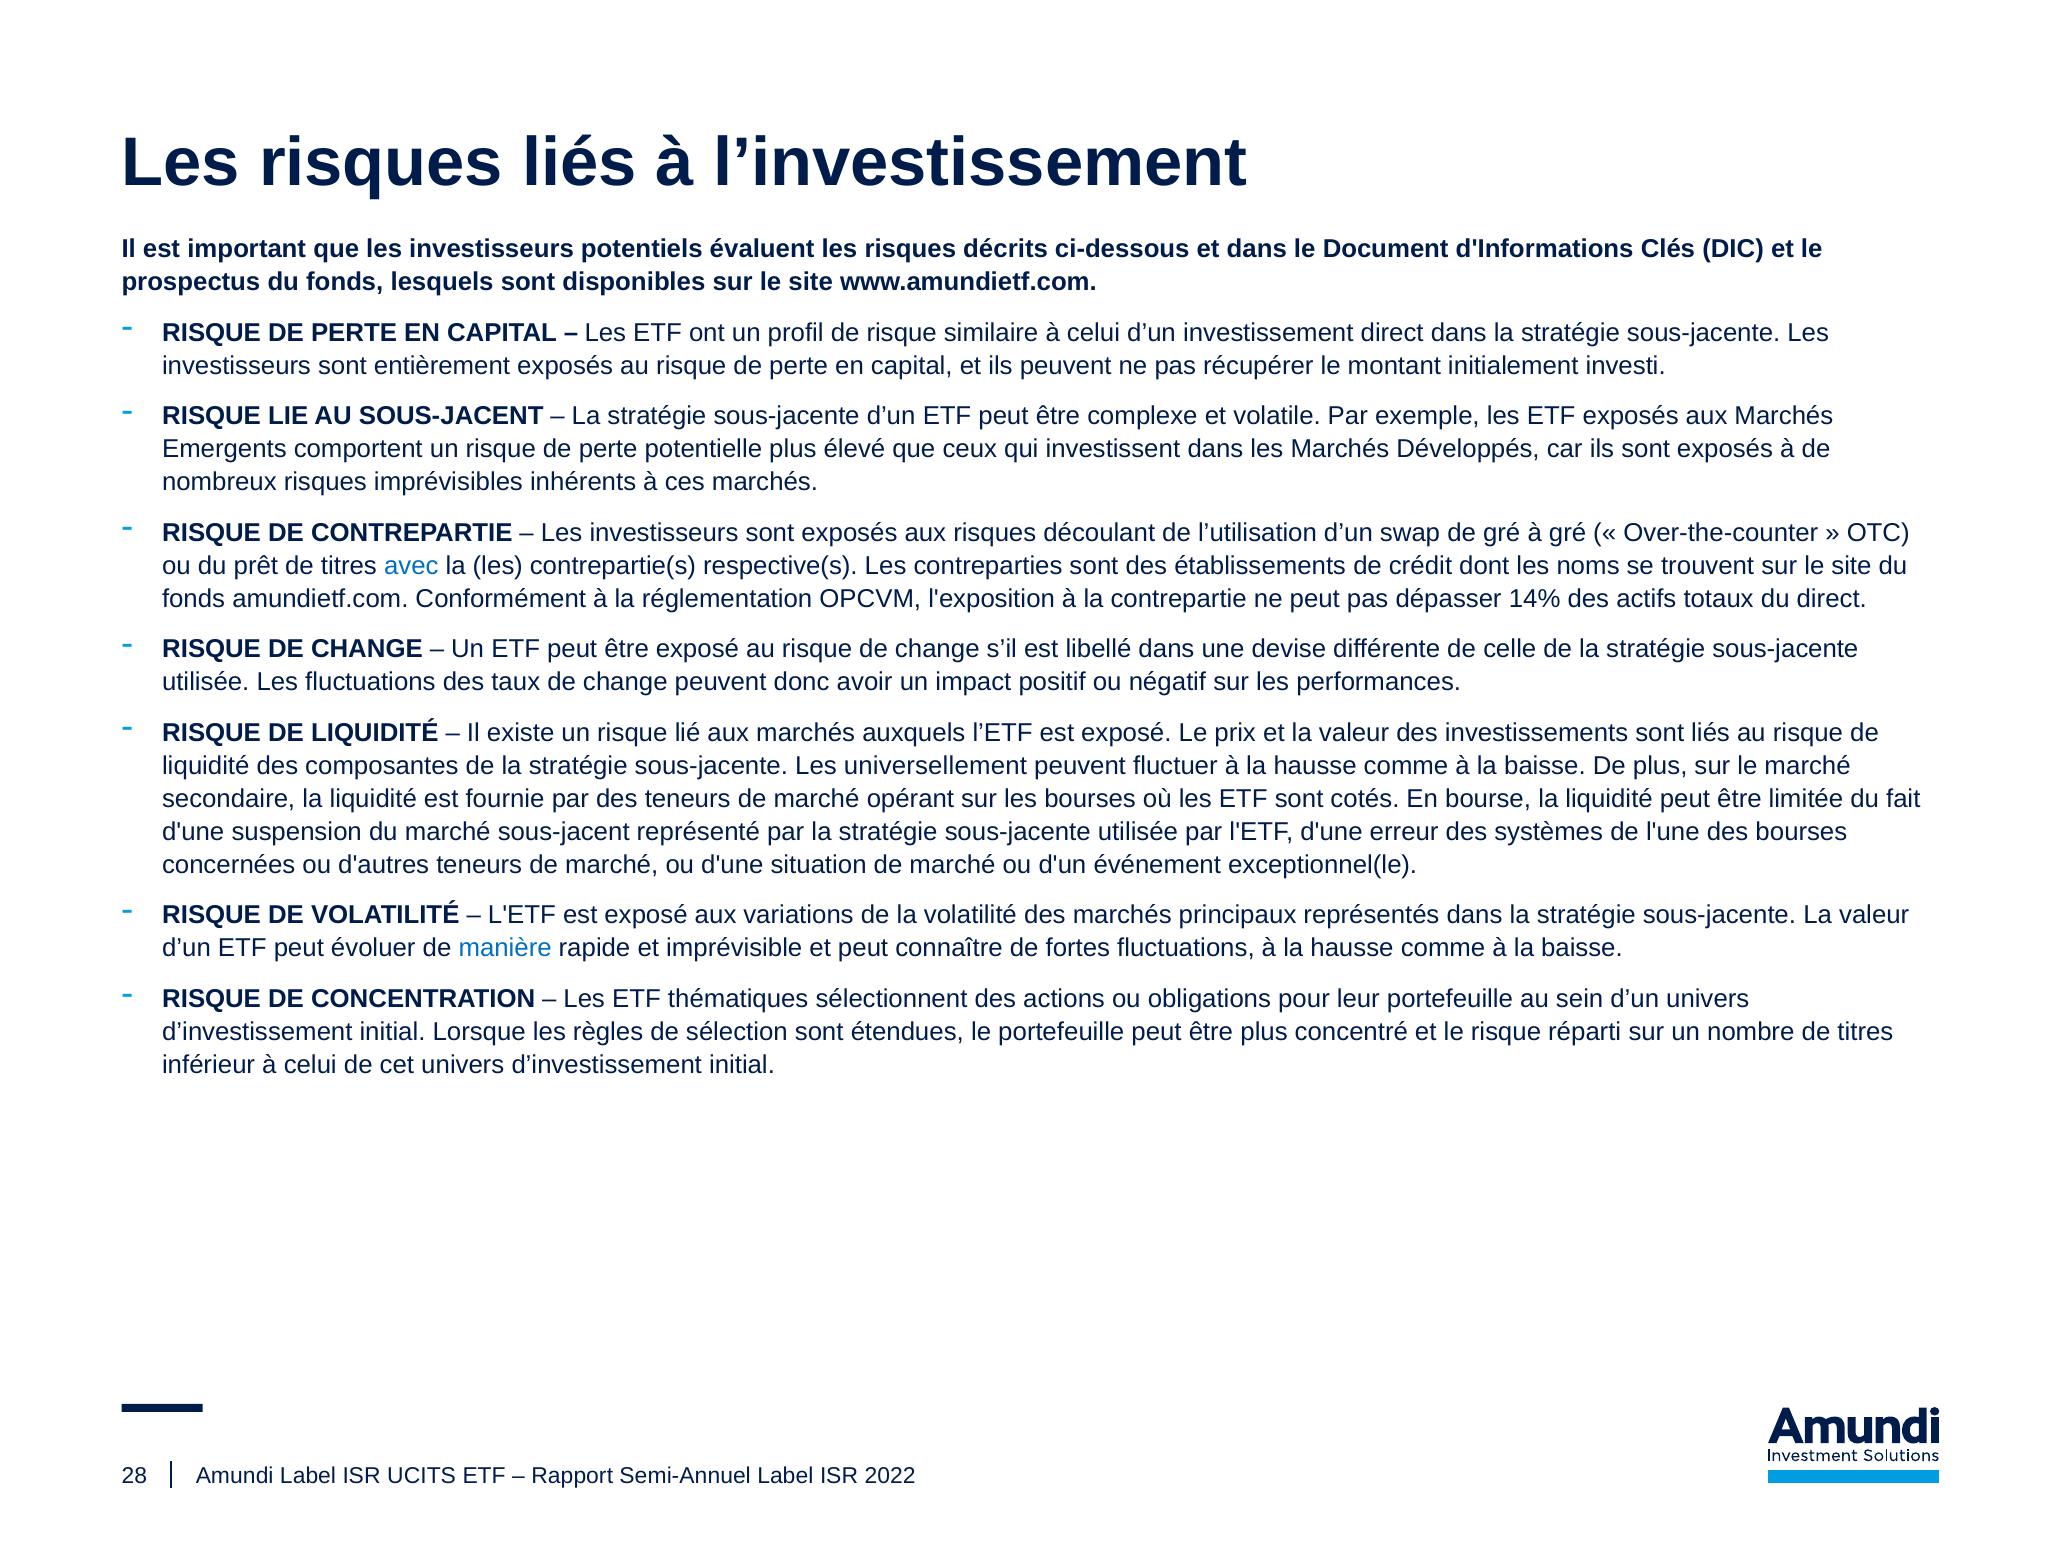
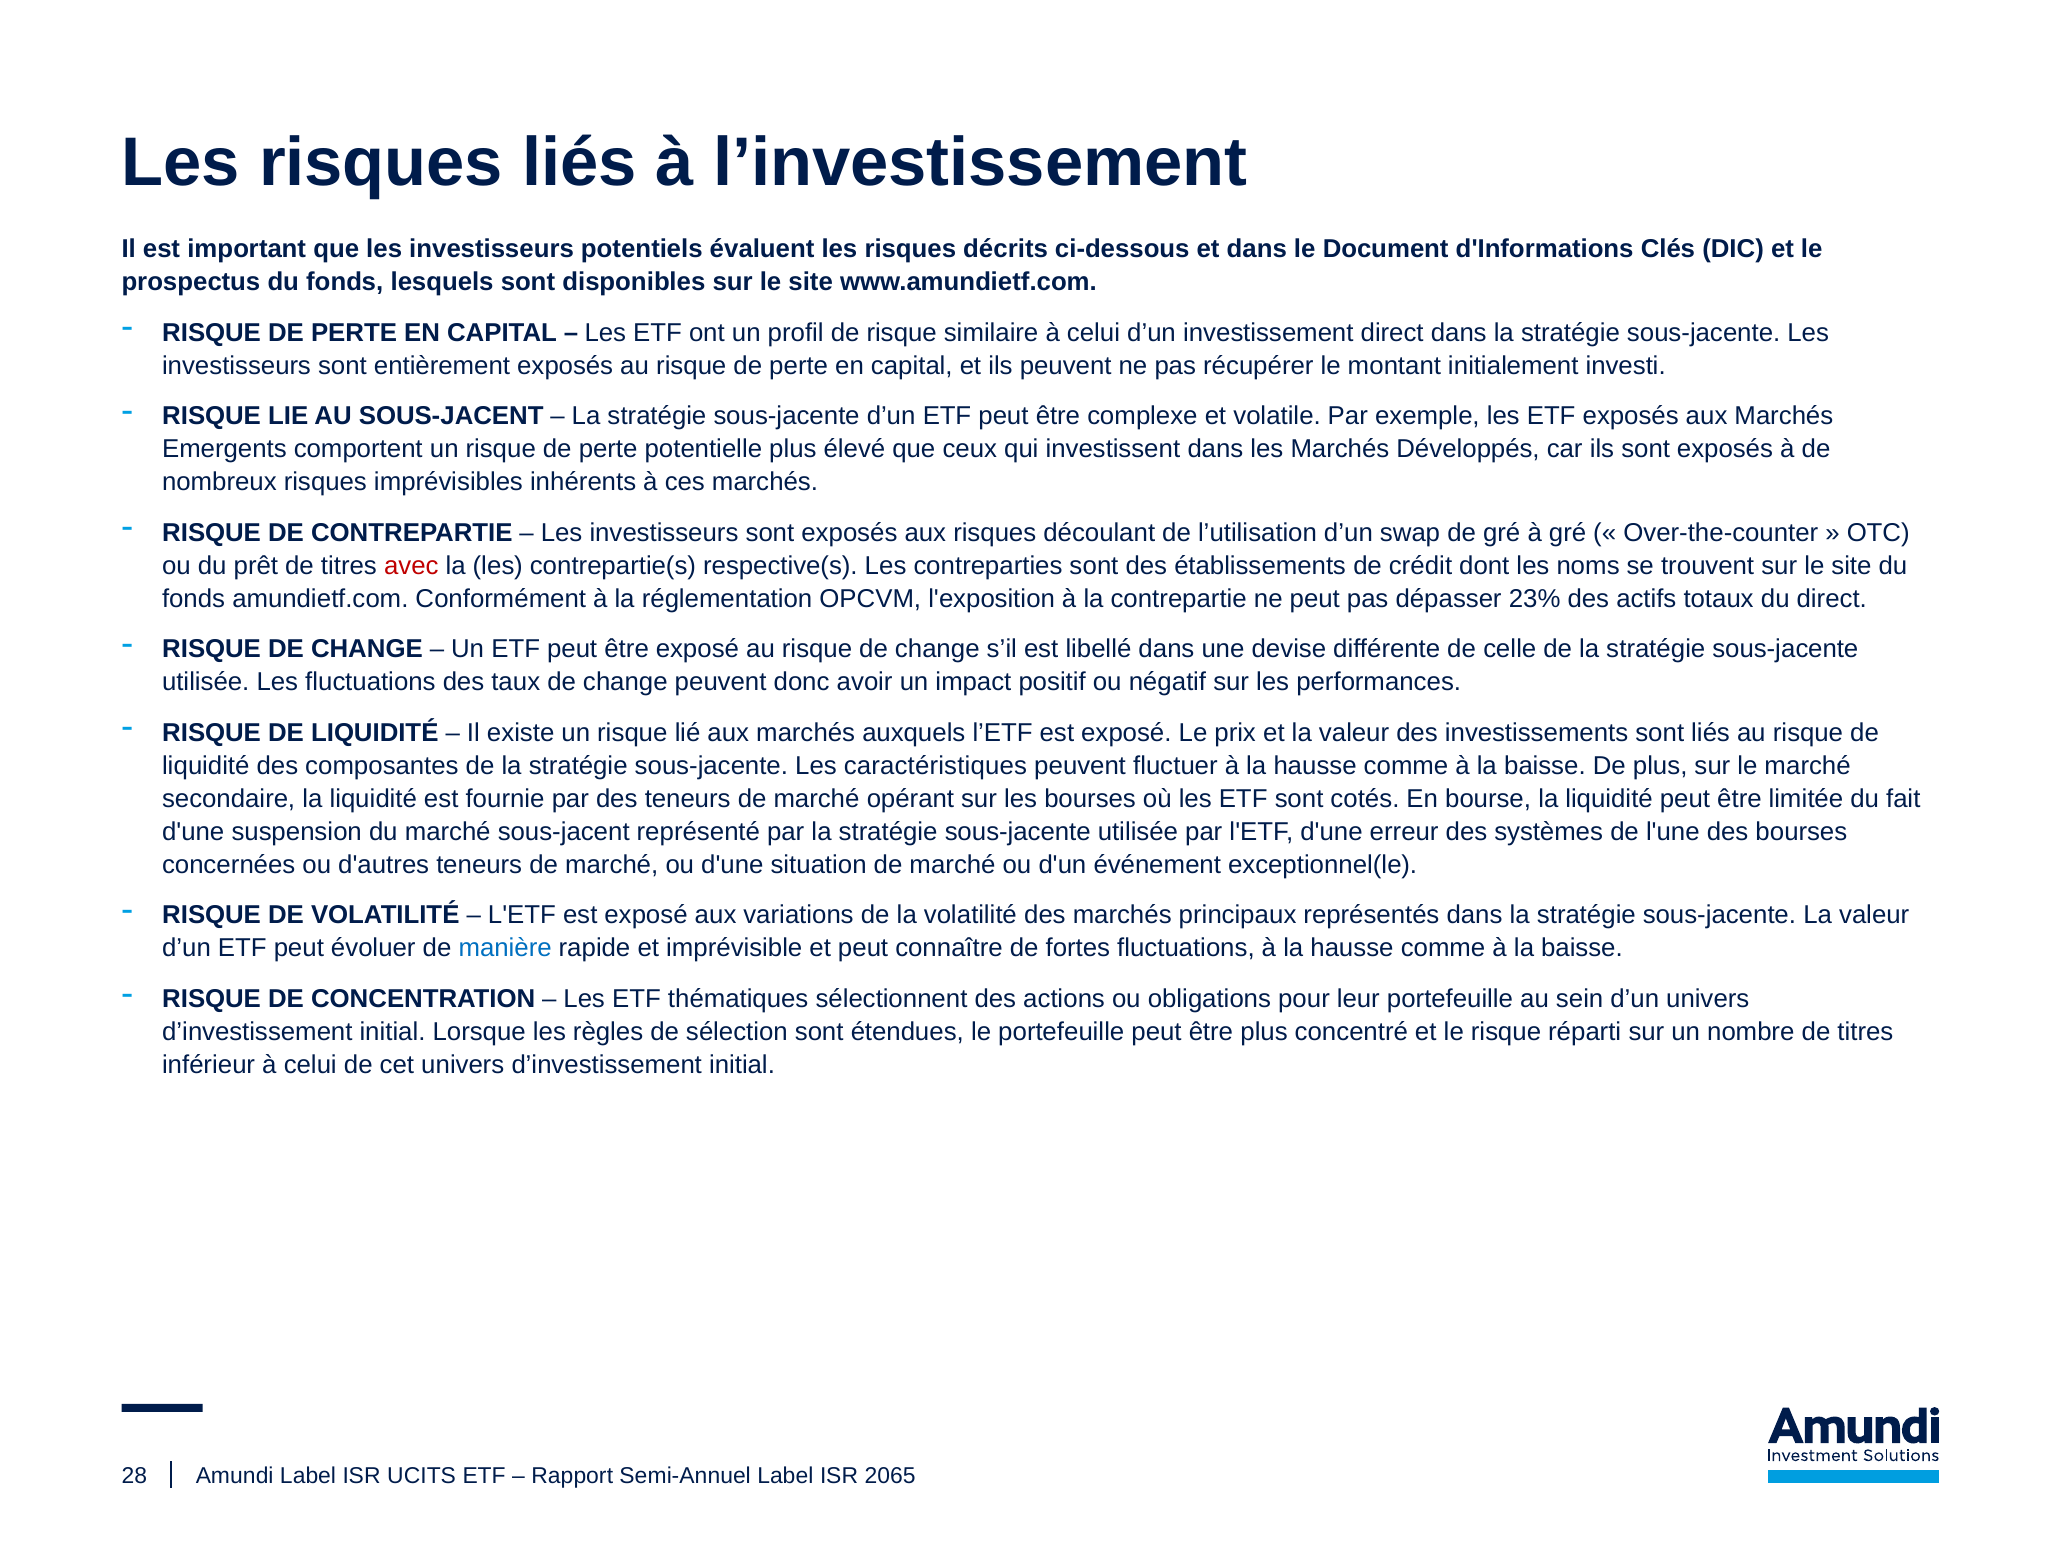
avec colour: blue -> red
14%: 14% -> 23%
universellement: universellement -> caractéristiques
2022: 2022 -> 2065
